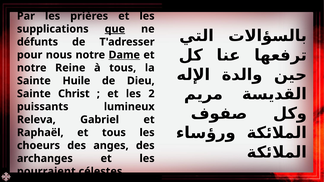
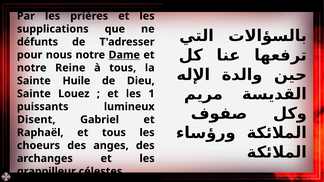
que underline: present -> none
Christ: Christ -> Louez
2: 2 -> 1
Releva: Releva -> Disent
pourraient: pourraient -> grappilleur
